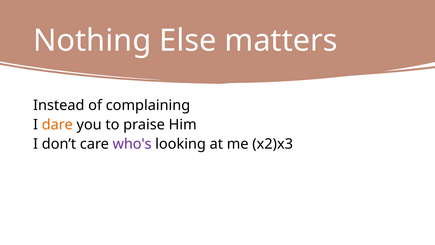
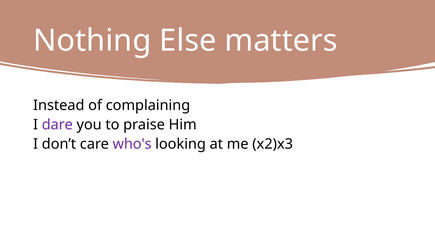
dare colour: orange -> purple
